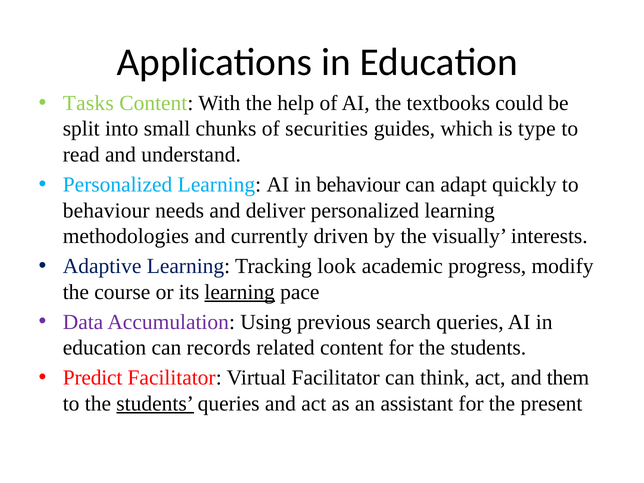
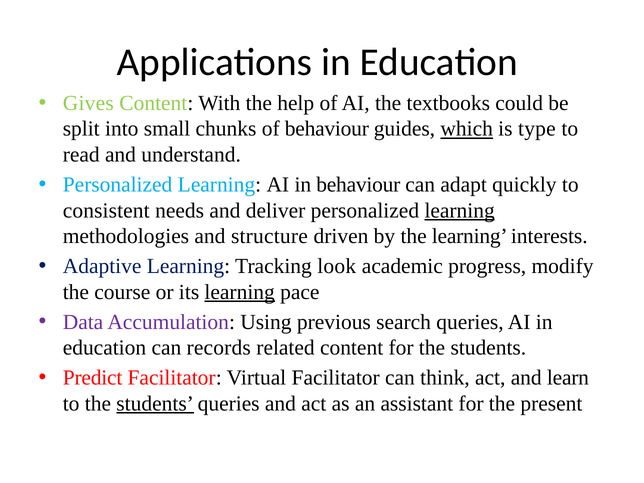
Tasks: Tasks -> Gives
of securities: securities -> behaviour
which underline: none -> present
behaviour at (106, 210): behaviour -> consistent
learning at (460, 210) underline: none -> present
currently: currently -> structure
the visually: visually -> learning
them: them -> learn
